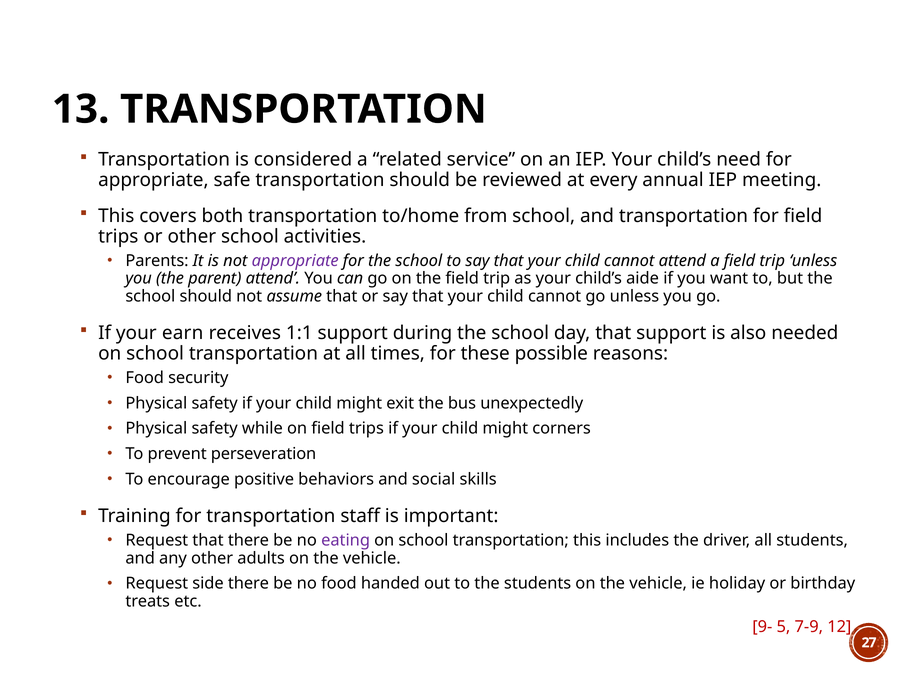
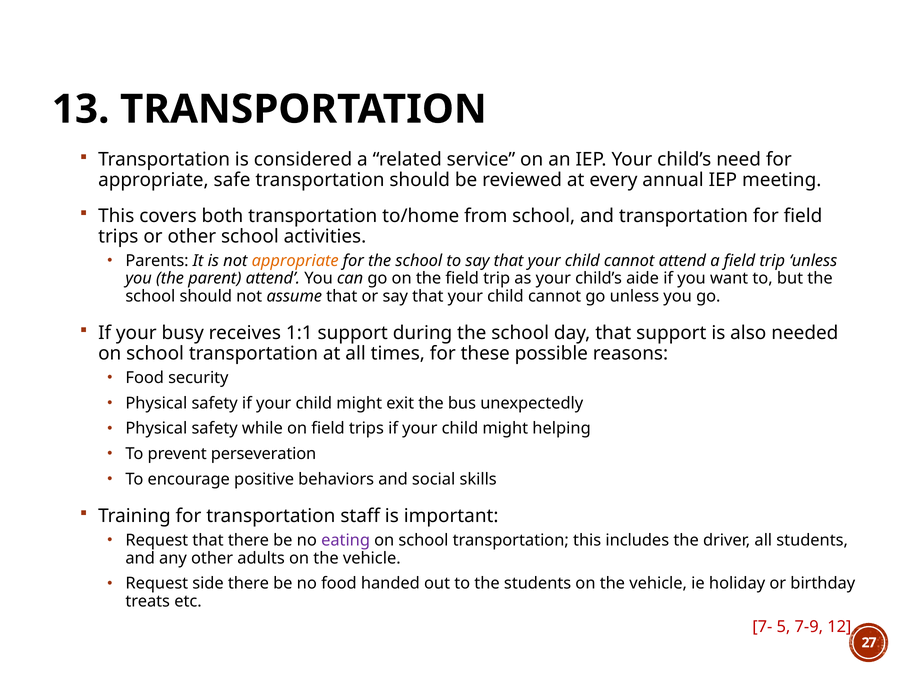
appropriate at (295, 261) colour: purple -> orange
earn: earn -> busy
corners: corners -> helping
9-: 9- -> 7-
